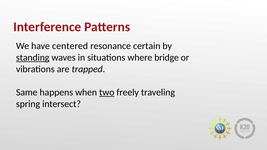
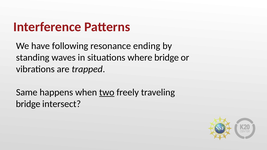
centered: centered -> following
certain: certain -> ending
standing underline: present -> none
spring at (28, 104): spring -> bridge
